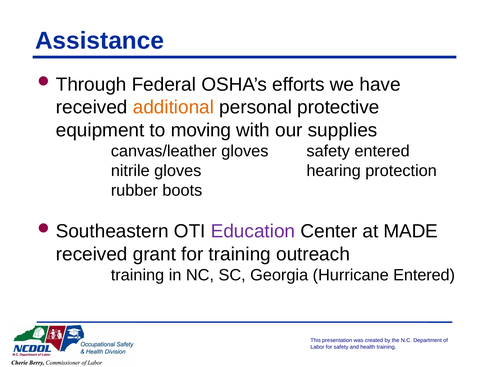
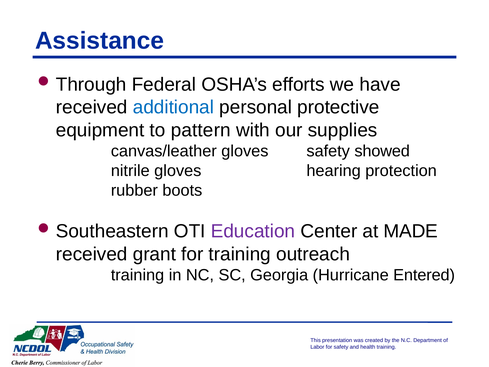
additional colour: orange -> blue
moving: moving -> pattern
safety entered: entered -> showed
